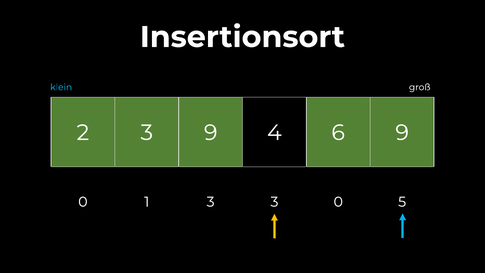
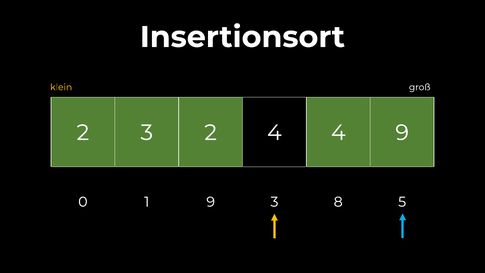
klein colour: light blue -> yellow
3 9: 9 -> 2
4 6: 6 -> 4
1 3: 3 -> 9
3 0: 0 -> 8
